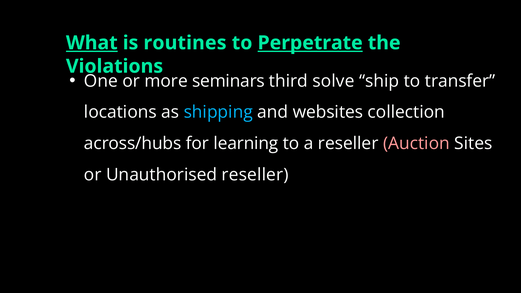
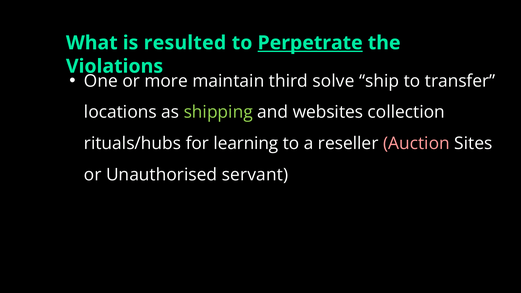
What underline: present -> none
routines: routines -> resulted
seminars: seminars -> maintain
shipping colour: light blue -> light green
across/hubs: across/hubs -> rituals/hubs
Unauthorised reseller: reseller -> servant
